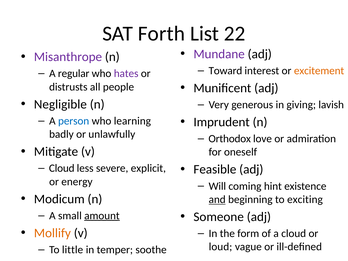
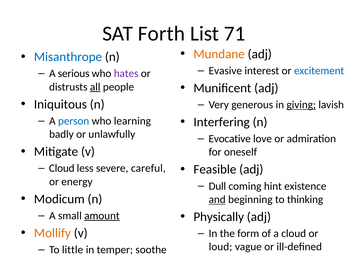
22: 22 -> 71
Mundane colour: purple -> orange
Misanthrope colour: purple -> blue
Toward: Toward -> Evasive
excitement colour: orange -> blue
regular: regular -> serious
all underline: none -> present
Negligible: Negligible -> Iniquitous
giving underline: none -> present
Imprudent: Imprudent -> Interfering
Orthodox: Orthodox -> Evocative
explicit: explicit -> careful
Will: Will -> Dull
exciting: exciting -> thinking
Someone: Someone -> Physically
